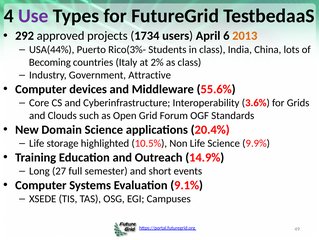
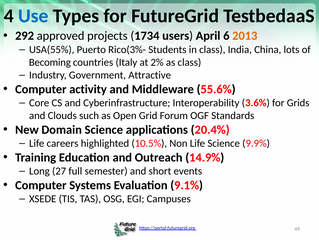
Use colour: purple -> blue
USA(44%: USA(44% -> USA(55%
devices: devices -> activity
storage: storage -> careers
